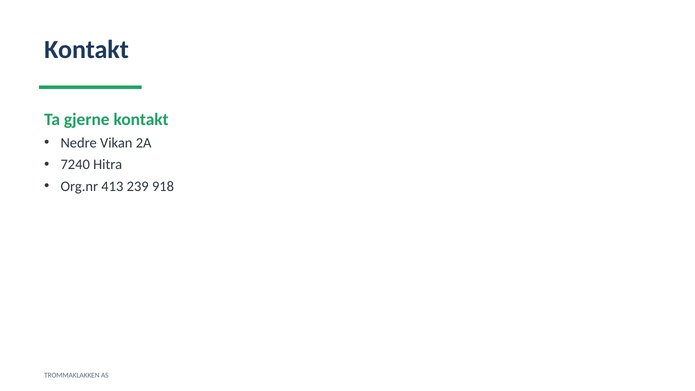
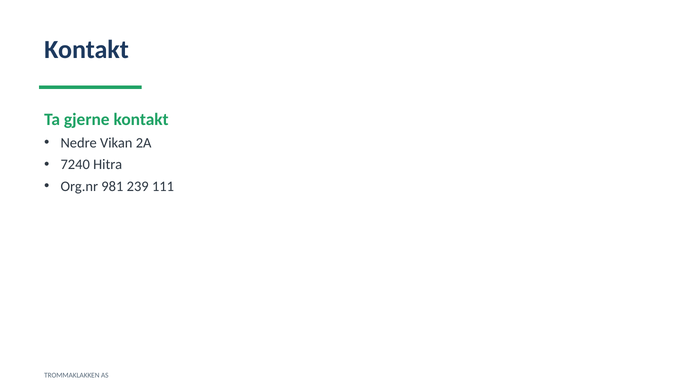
413: 413 -> 981
918: 918 -> 111
